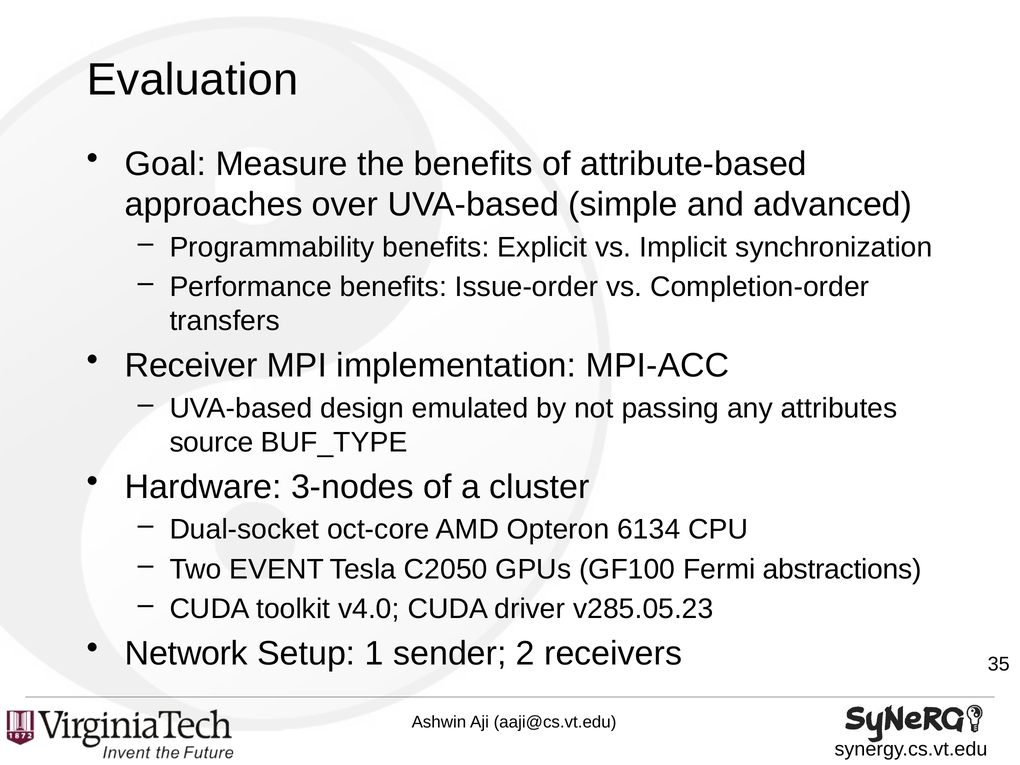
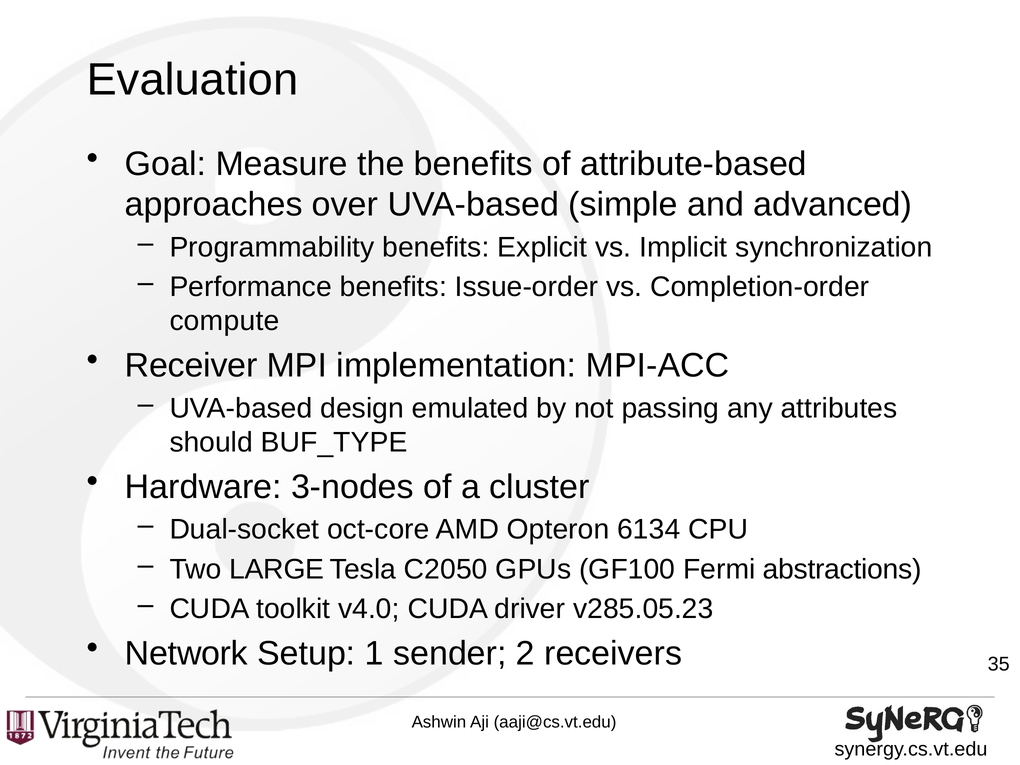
transfers: transfers -> compute
source: source -> should
EVENT: EVENT -> LARGE
